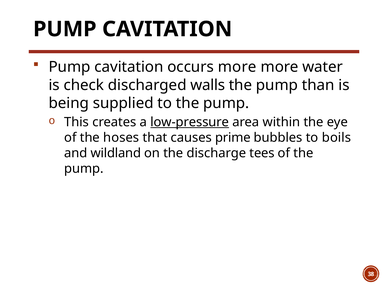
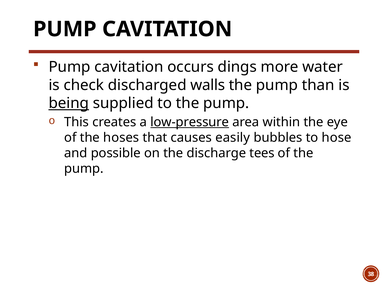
occurs more: more -> dings
being underline: none -> present
prime: prime -> easily
boils: boils -> hose
wildland: wildland -> possible
